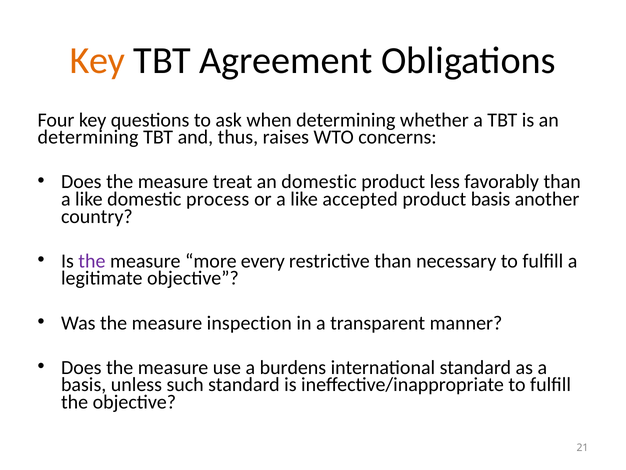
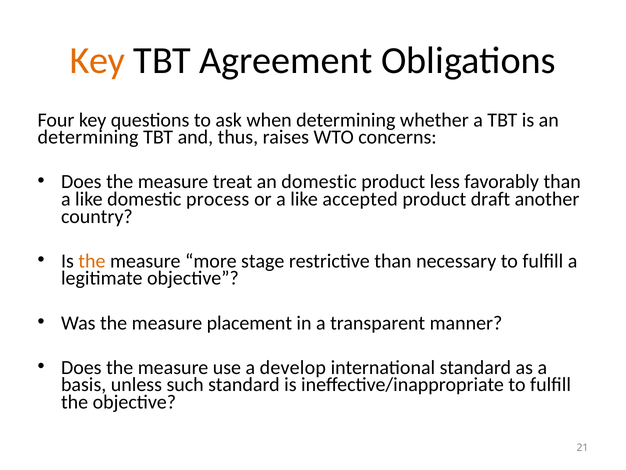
product basis: basis -> draft
the at (92, 261) colour: purple -> orange
every: every -> stage
inspection: inspection -> placement
burdens: burdens -> develop
